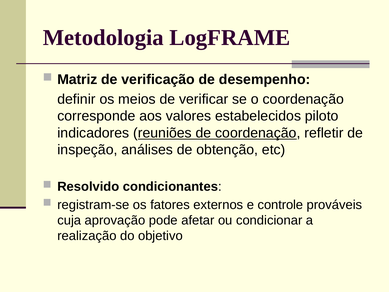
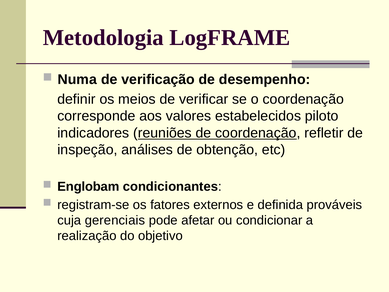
Matriz: Matriz -> Numa
Resolvido: Resolvido -> Englobam
controle: controle -> definida
aprovação: aprovação -> gerenciais
